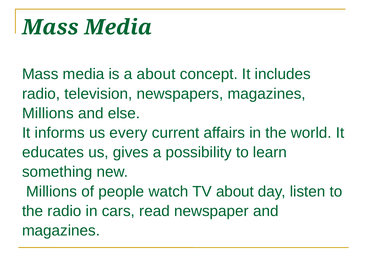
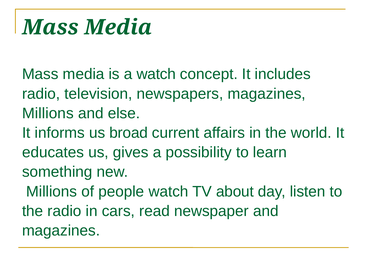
a about: about -> watch
every: every -> broad
